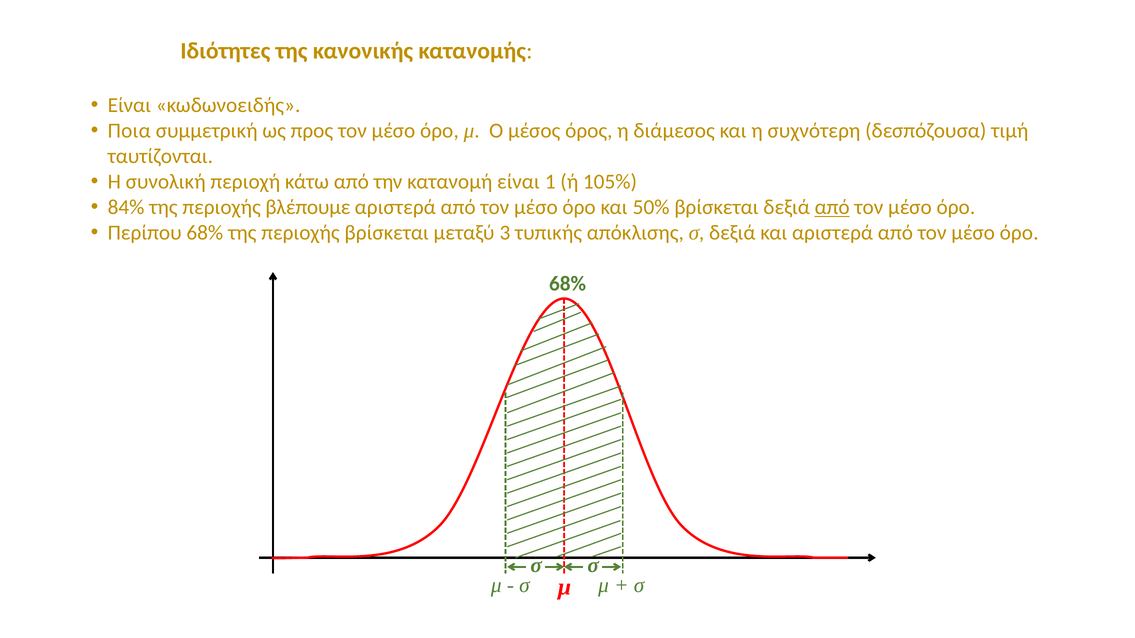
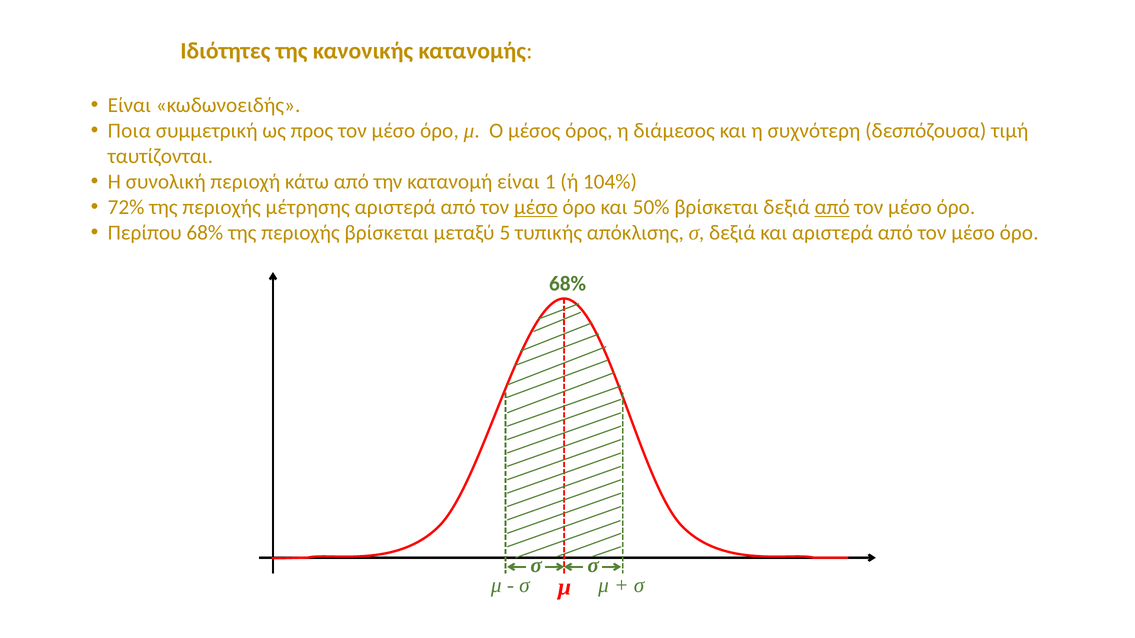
105%: 105% -> 104%
84%: 84% -> 72%
βλέπουμε: βλέπουμε -> μέτρησης
μέσο at (536, 207) underline: none -> present
3: 3 -> 5
